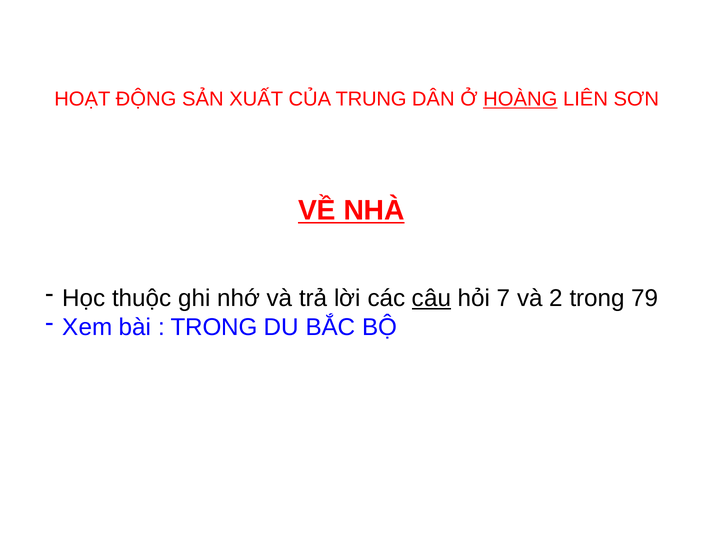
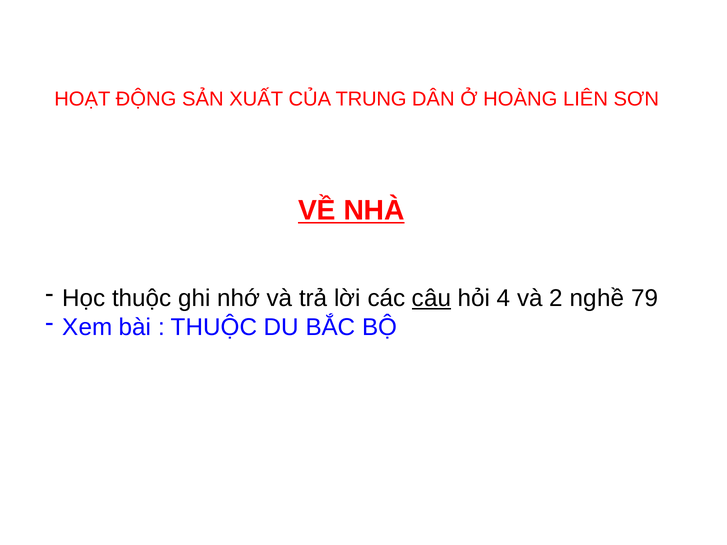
HOÀNG underline: present -> none
7: 7 -> 4
2 trong: trong -> nghề
TRONG at (214, 328): TRONG -> THUỘC
